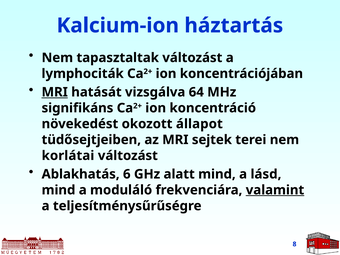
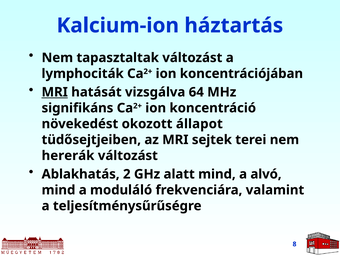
korlátai: korlátai -> hererák
6: 6 -> 2
lásd: lásd -> alvó
valamint underline: present -> none
